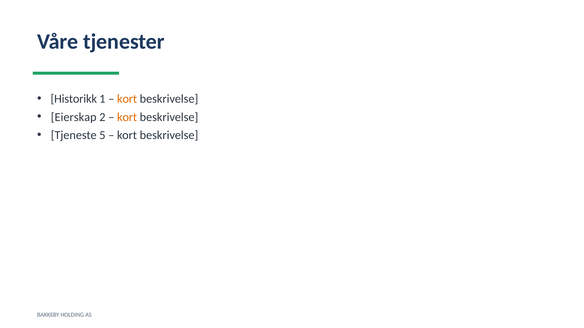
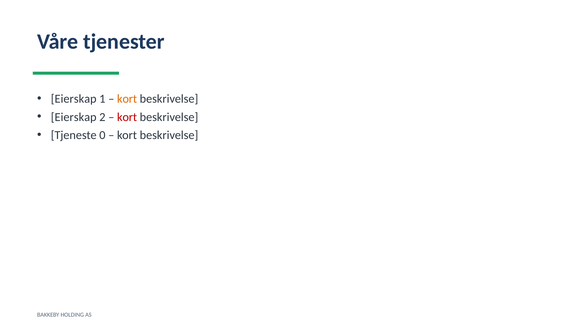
Historikk at (74, 99): Historikk -> Eierskap
kort at (127, 117) colour: orange -> red
5: 5 -> 0
